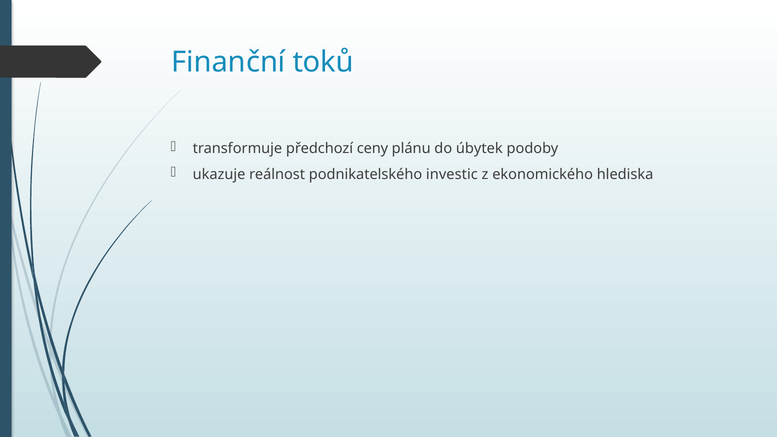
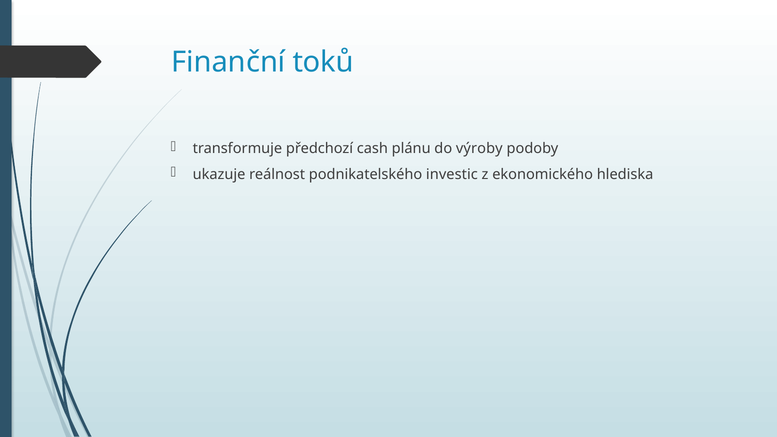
ceny: ceny -> cash
úbytek: úbytek -> výroby
